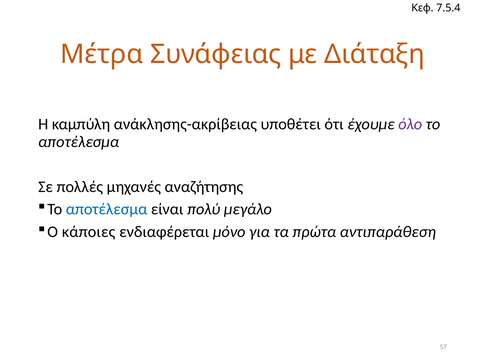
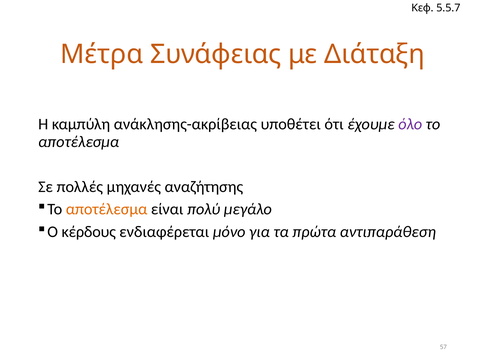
7.5.4: 7.5.4 -> 5.5.7
αποτέλεσμα at (107, 209) colour: blue -> orange
κάποιες: κάποιες -> κέρδους
